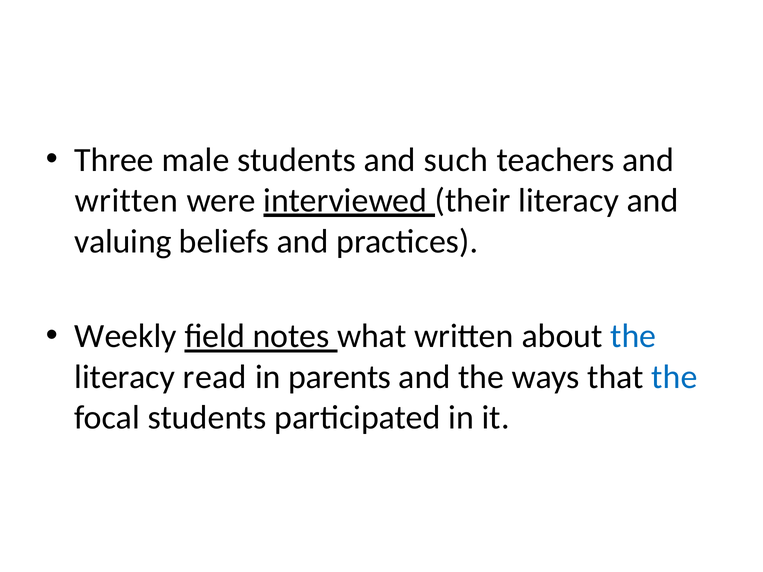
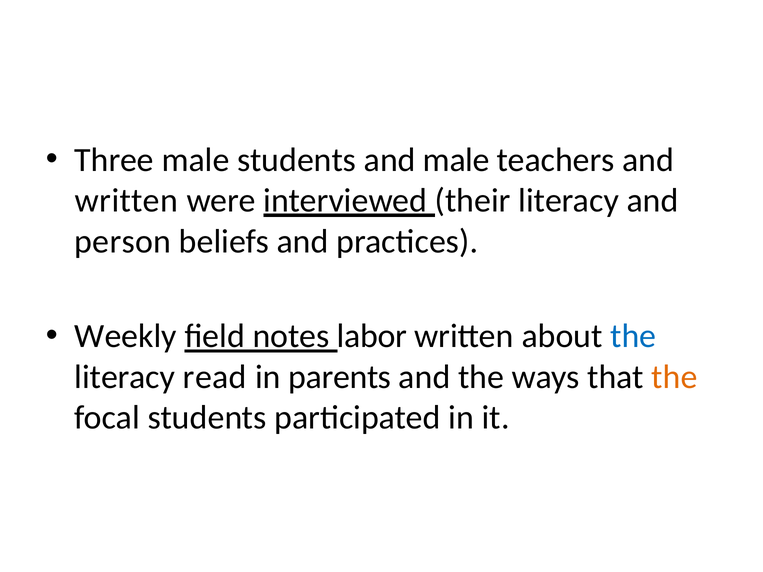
and such: such -> male
valuing: valuing -> person
what: what -> labor
the at (674, 377) colour: blue -> orange
